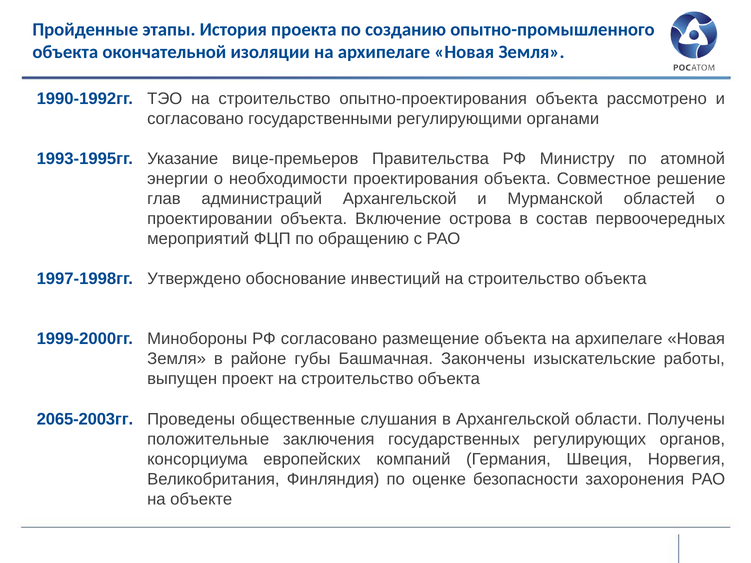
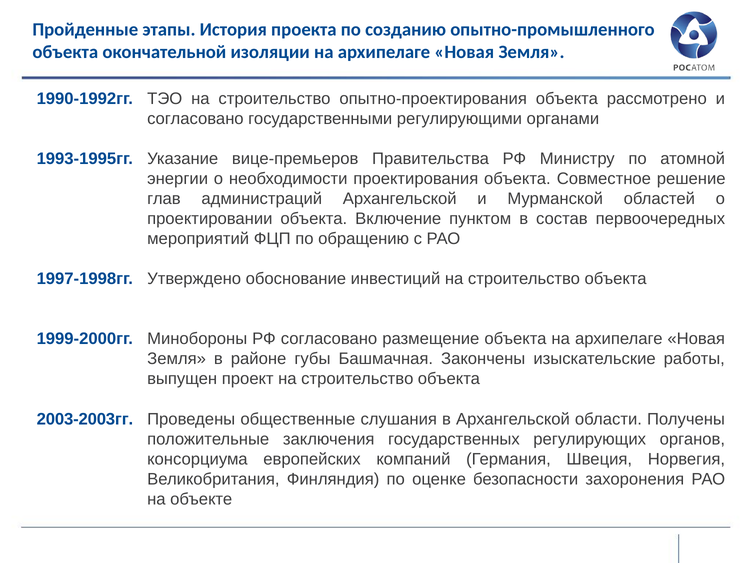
острова: острова -> пунктом
2065-2003гг: 2065-2003гг -> 2003-2003гг
